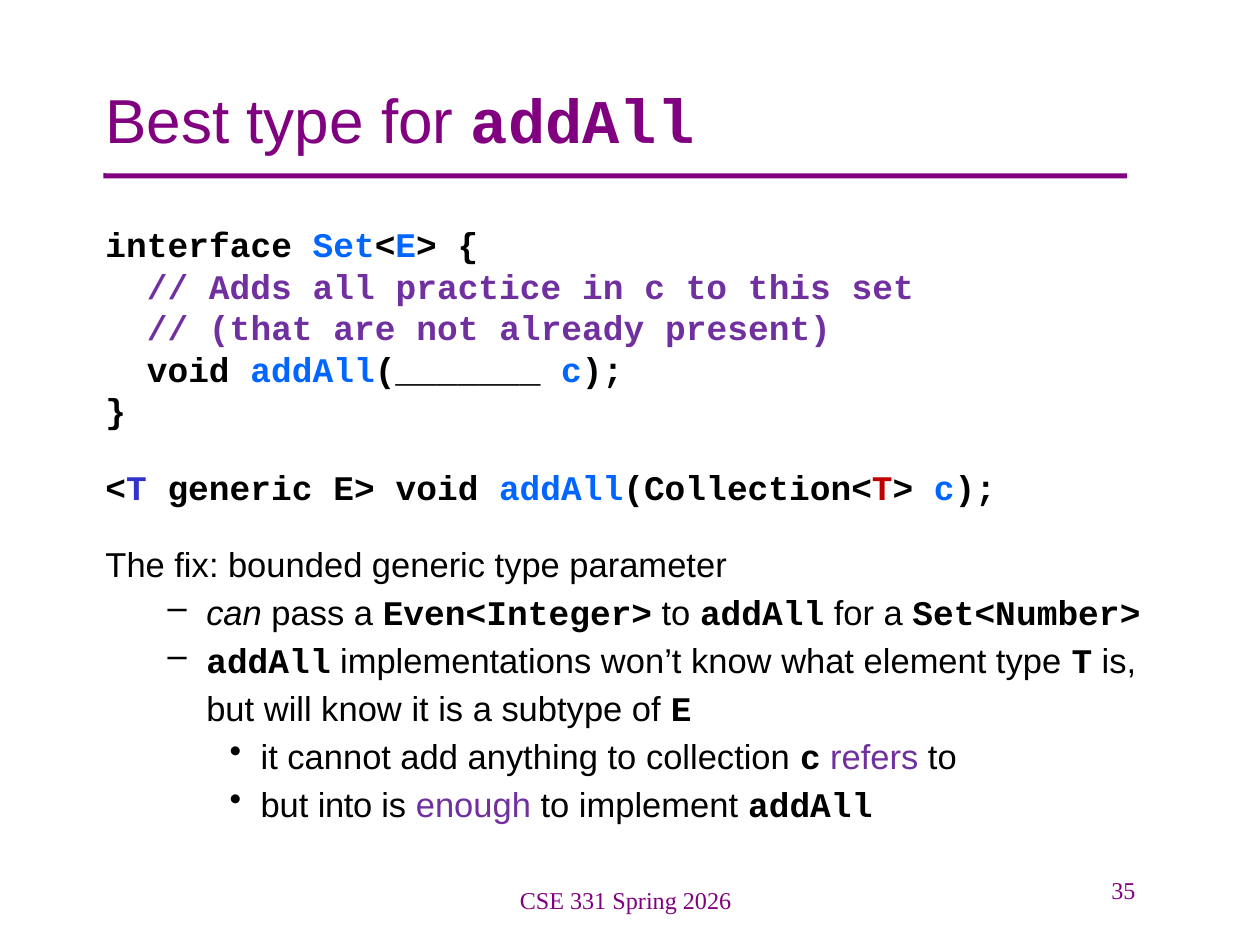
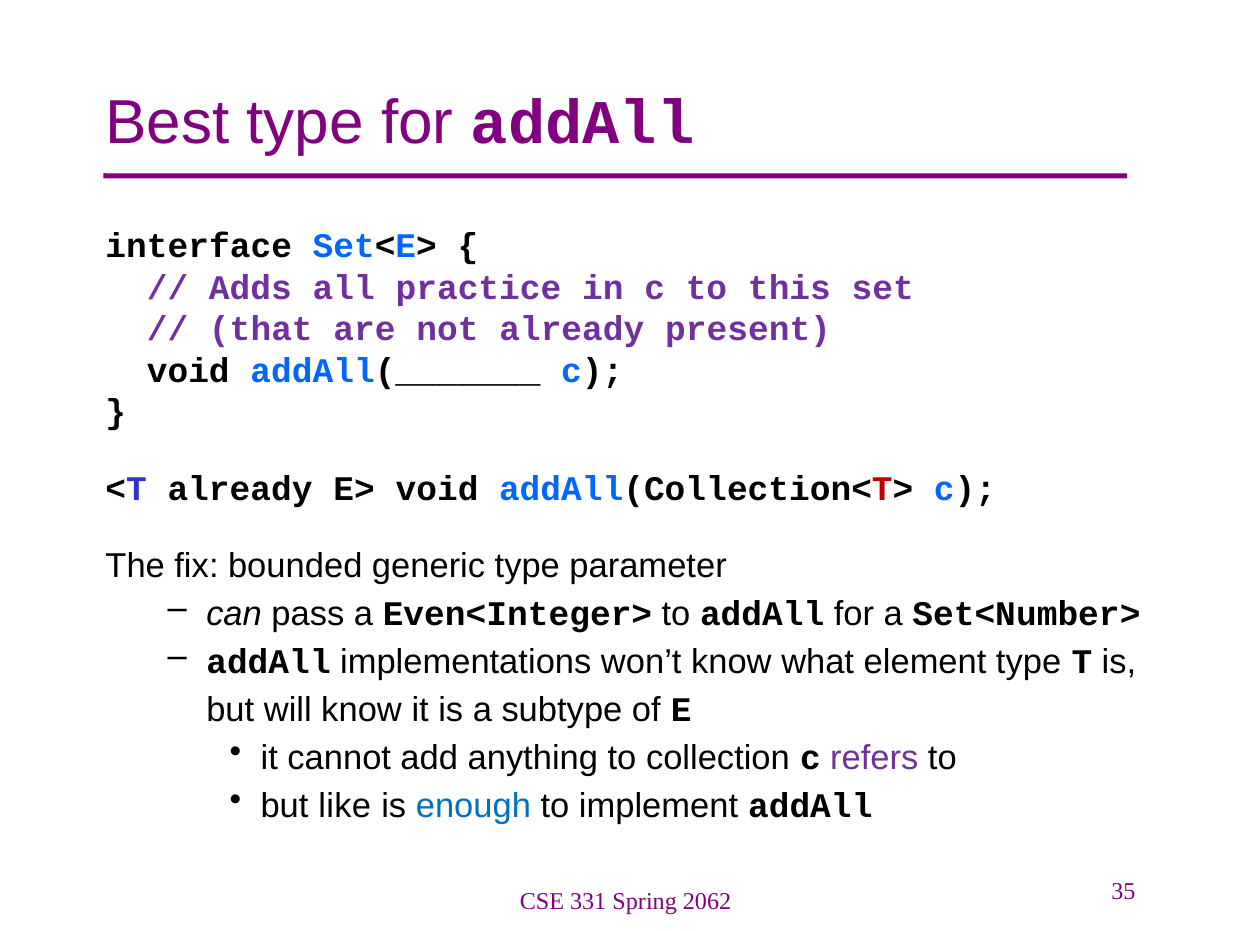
<T generic: generic -> already
into: into -> like
enough colour: purple -> blue
2026: 2026 -> 2062
